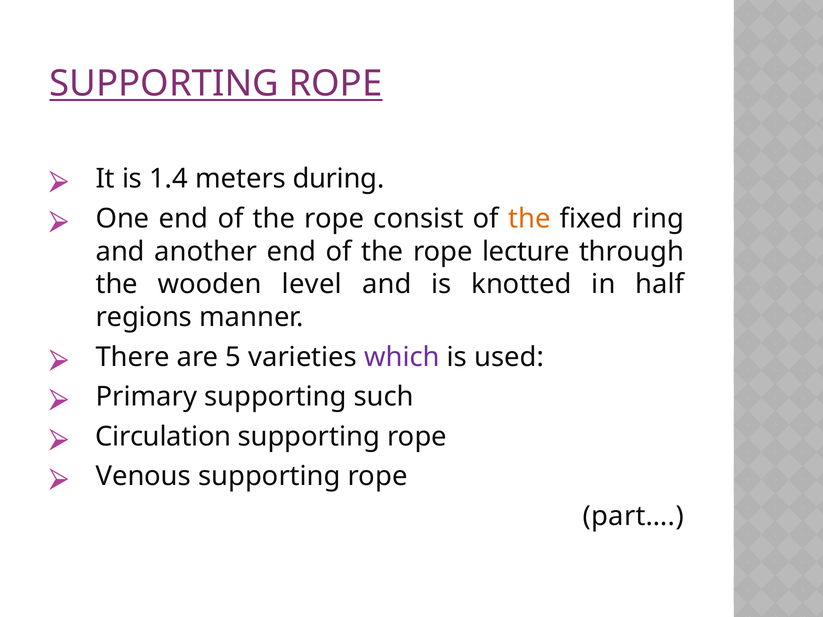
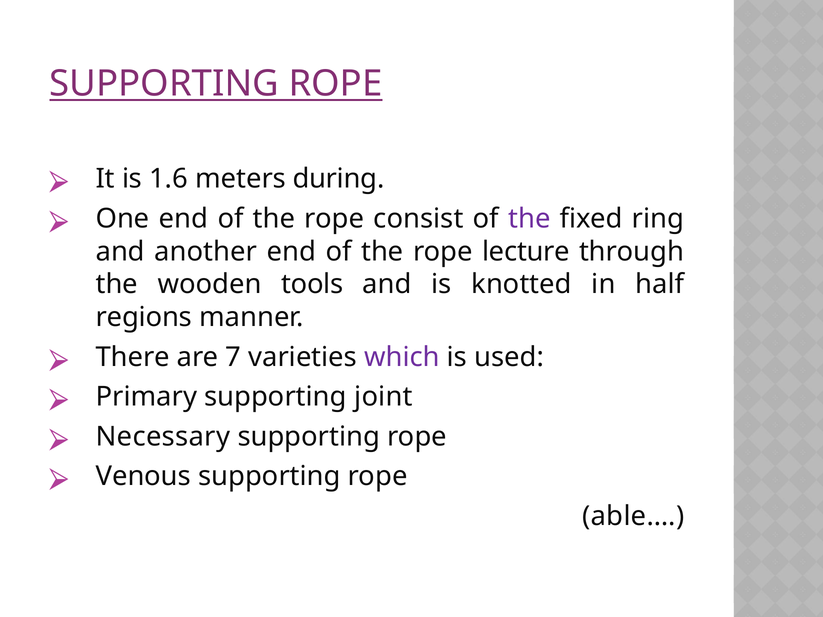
1.4: 1.4 -> 1.6
the at (529, 219) colour: orange -> purple
level: level -> tools
5: 5 -> 7
such: such -> joint
Circulation: Circulation -> Necessary
part…: part… -> able…
